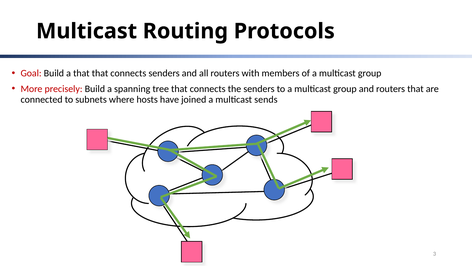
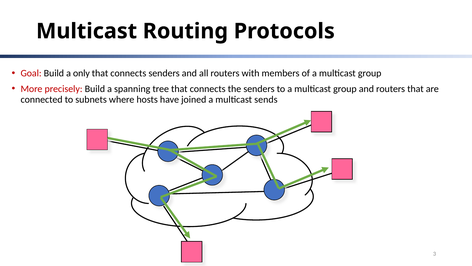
a that: that -> only
